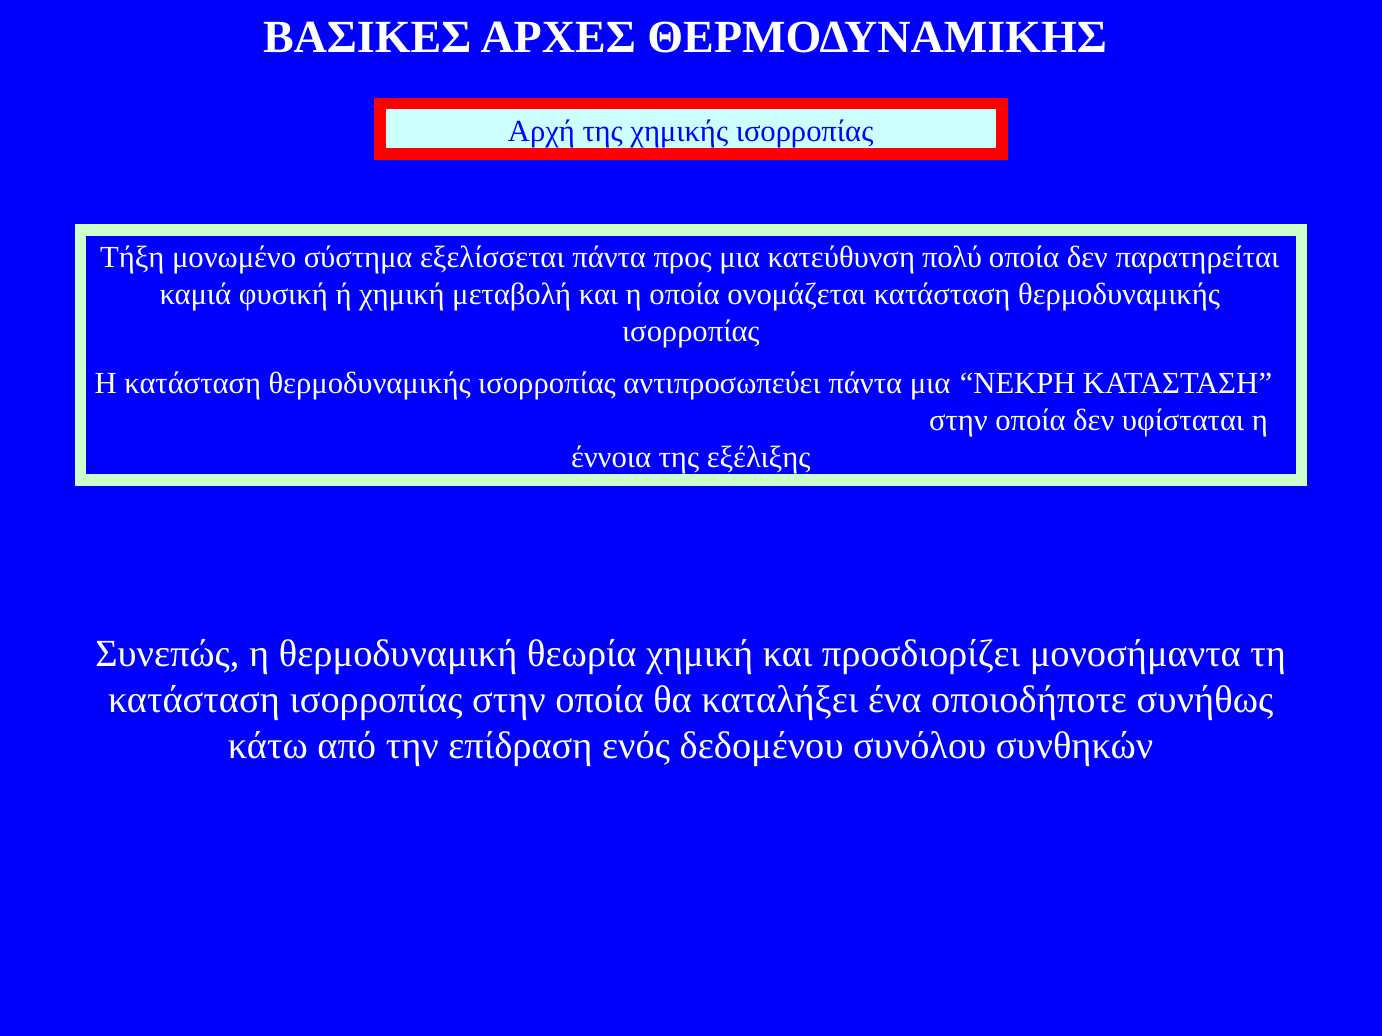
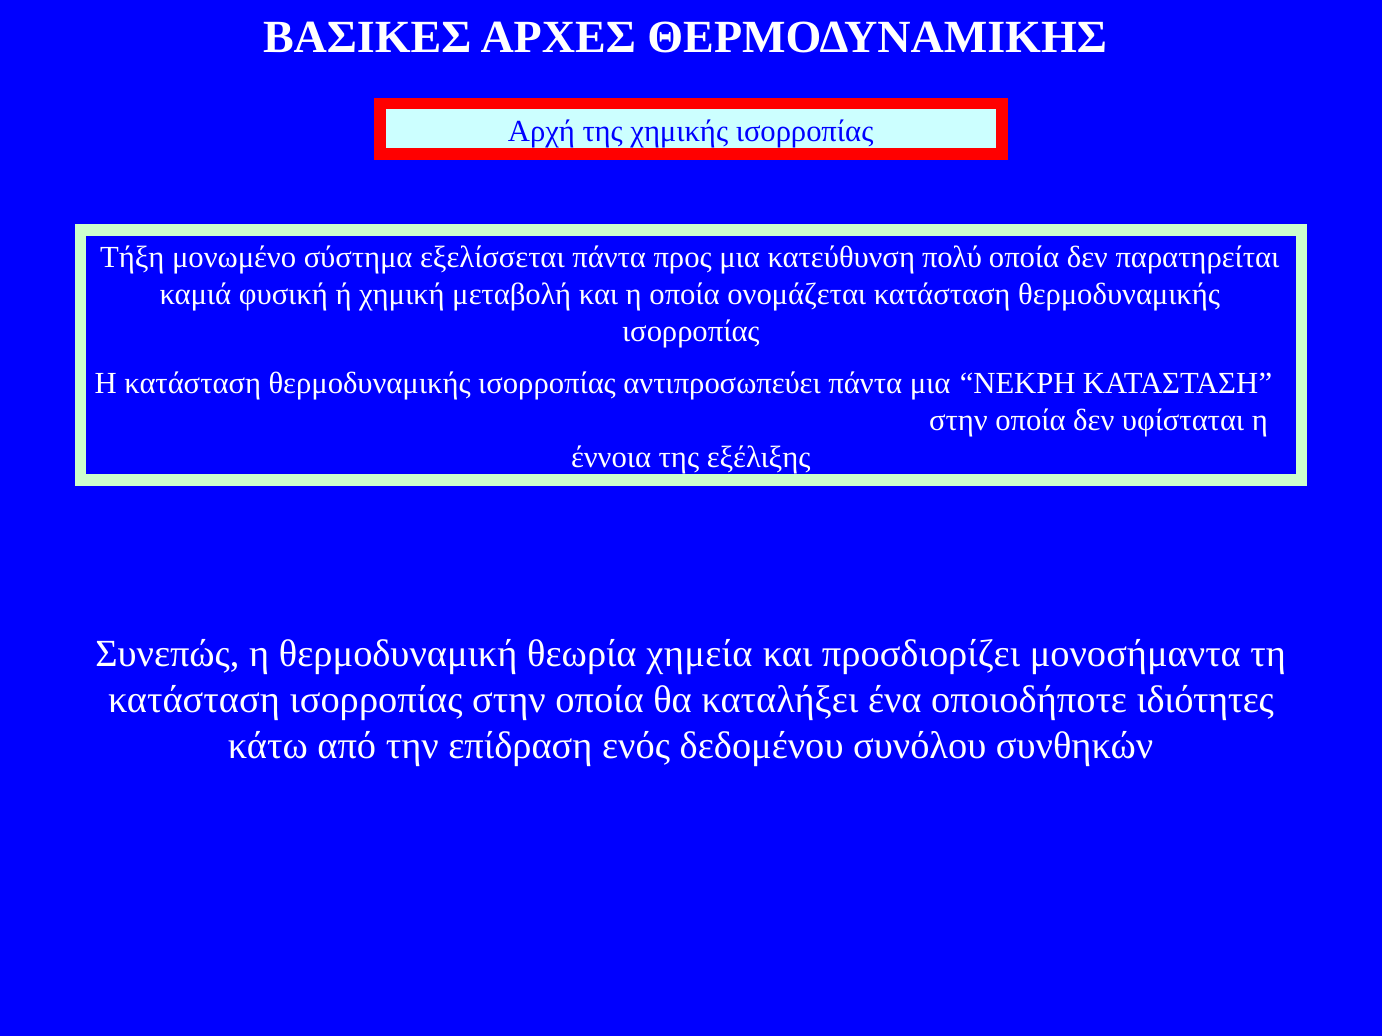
θεωρία χημική: χημική -> χημεία
συνήθως: συνήθως -> ιδιότητες
